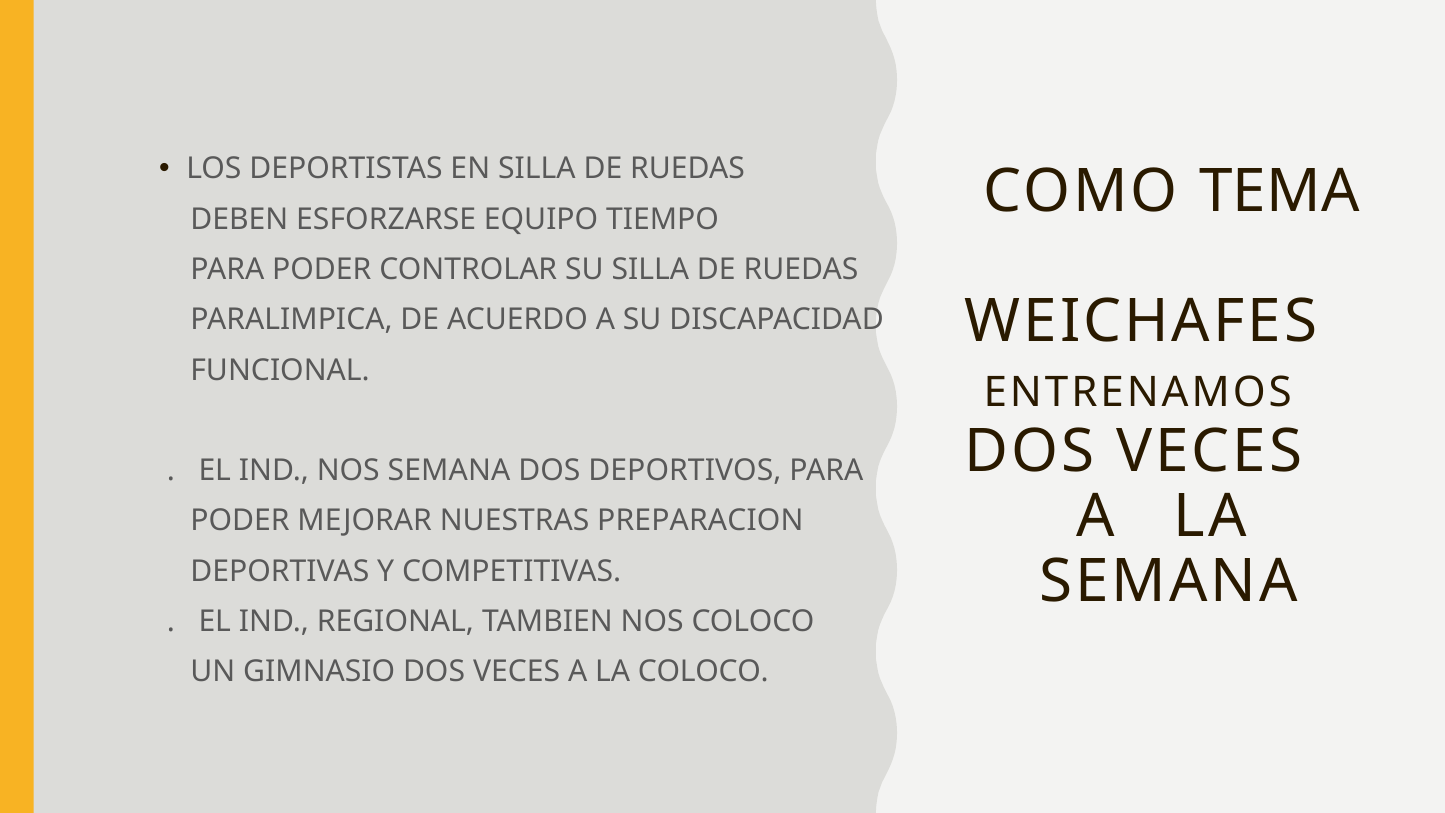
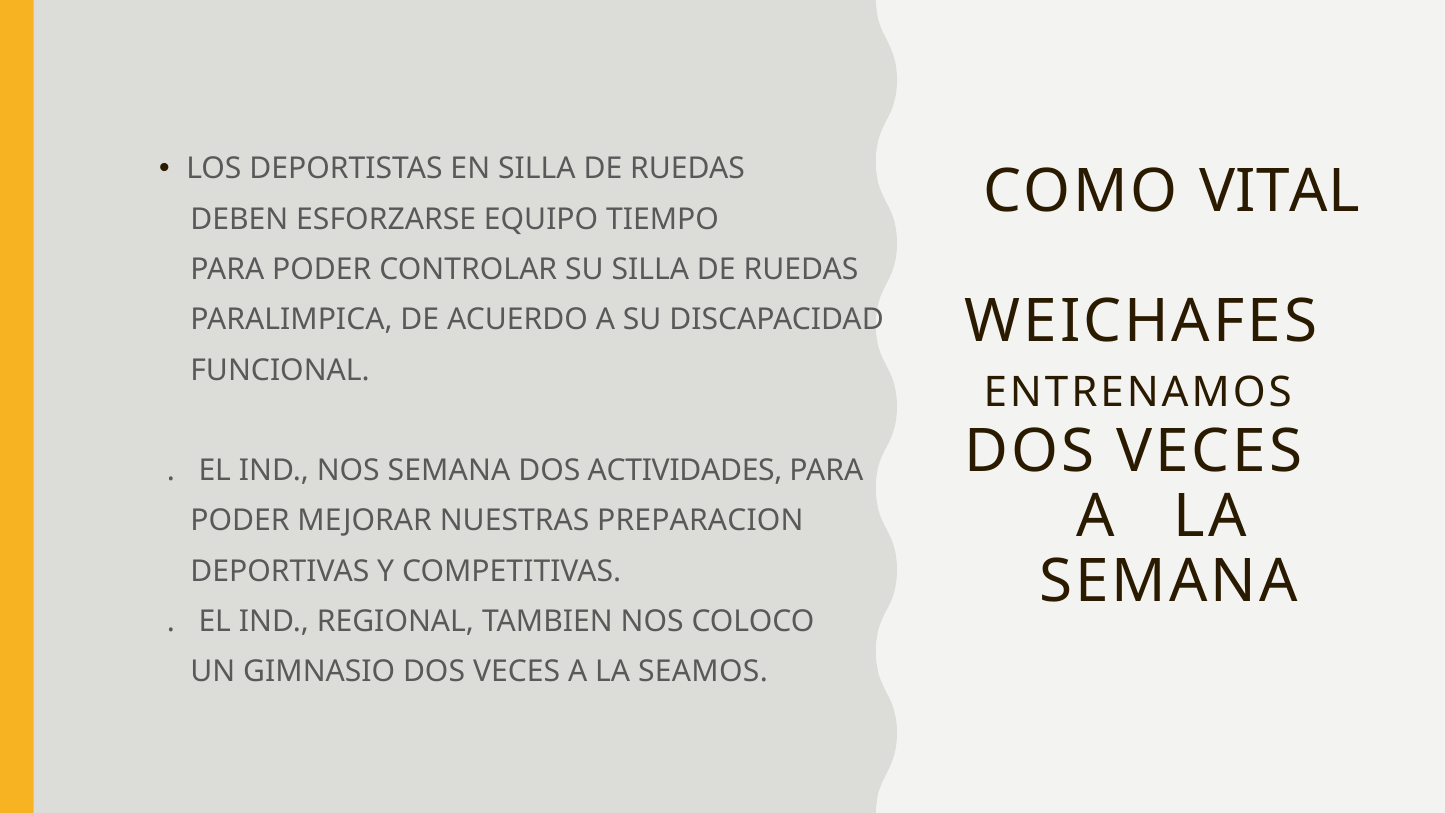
TEMA: TEMA -> VITAL
DEPORTIVOS: DEPORTIVOS -> ACTIVIDADES
LA COLOCO: COLOCO -> SEAMOS
